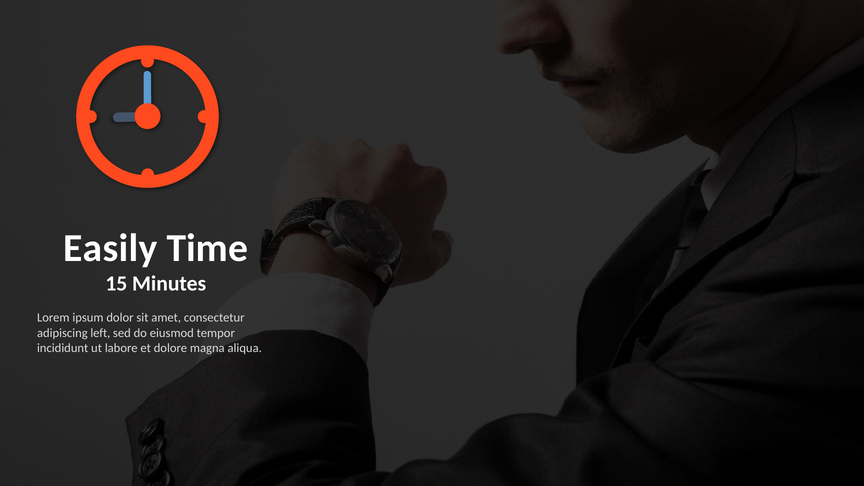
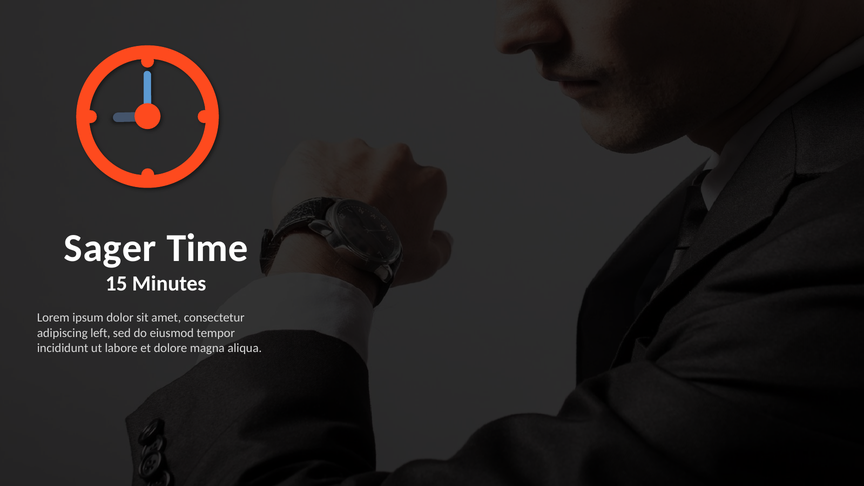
Easily: Easily -> Sager
